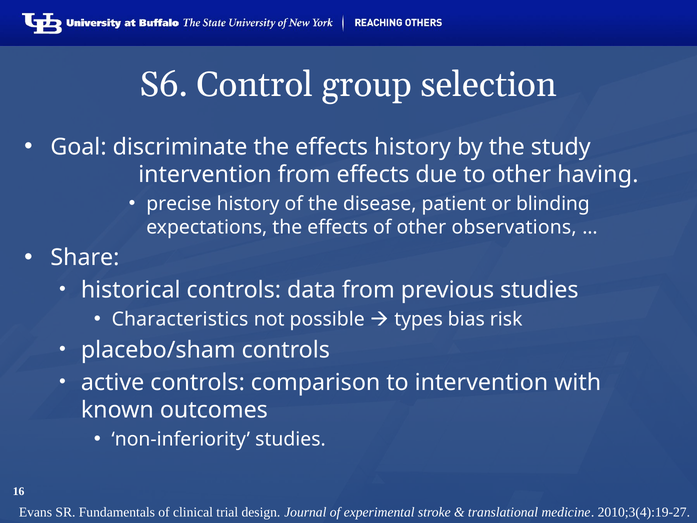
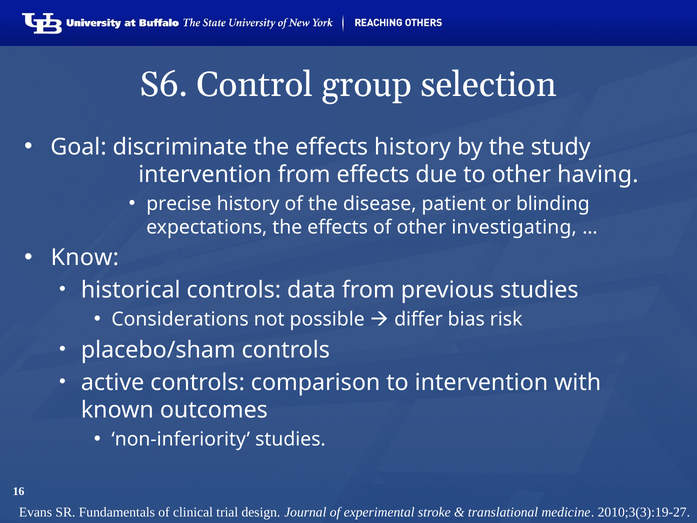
observations: observations -> investigating
Share: Share -> Know
Characteristics: Characteristics -> Considerations
types: types -> differ
2010;3(4):19-27: 2010;3(4):19-27 -> 2010;3(3):19-27
